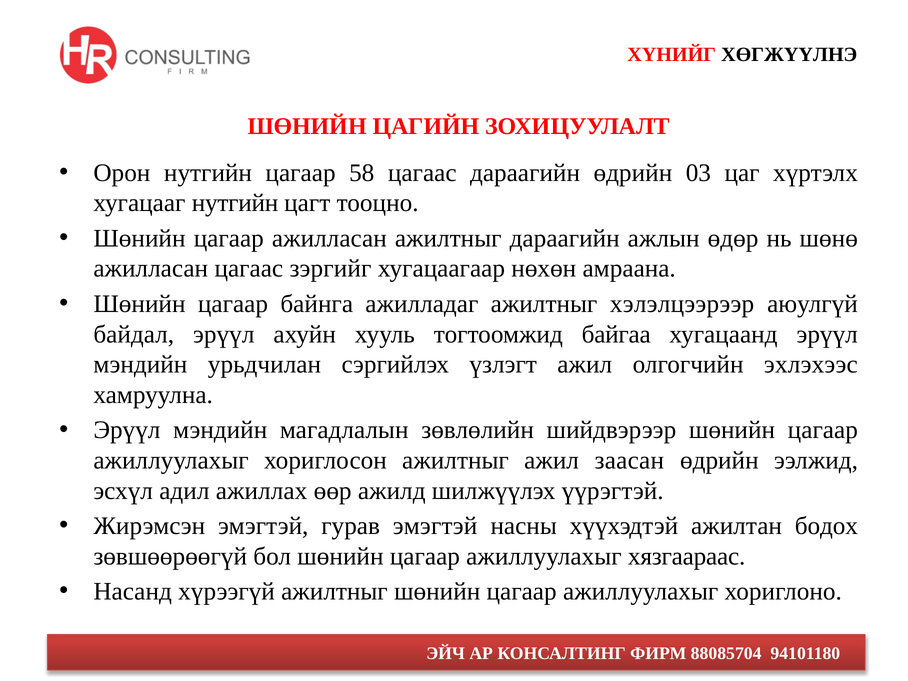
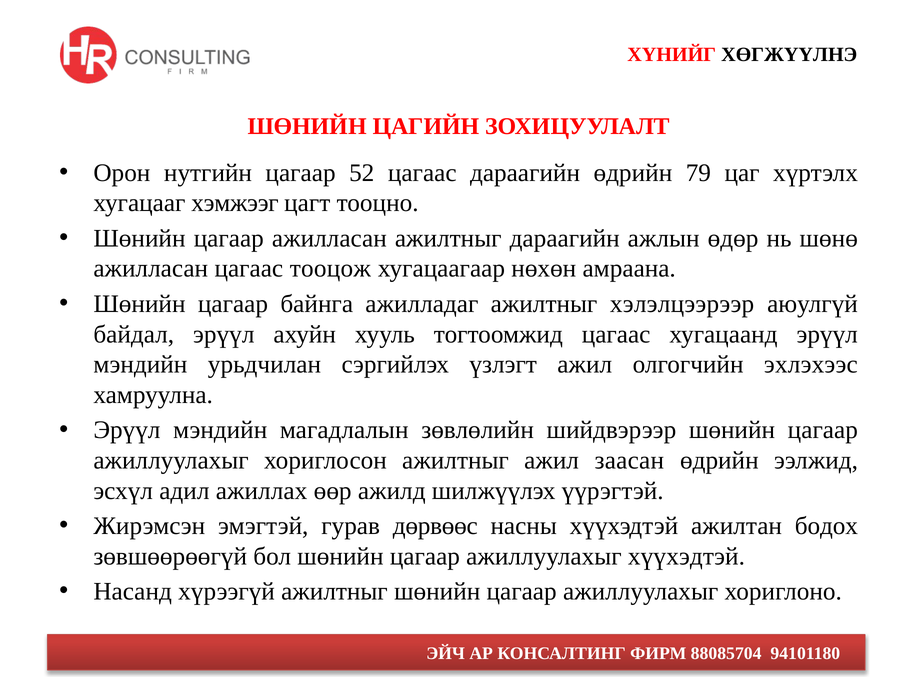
58: 58 -> 52
03: 03 -> 79
хугацааг нутгийн: нутгийн -> хэмжээг
зэргийг: зэргийг -> тооцож
тогтоомжид байгаа: байгаа -> цагаас
гурав эмэгтэй: эмэгтэй -> дөрвөөс
ажиллуулахыг хязгаараас: хязгаараас -> хүүхэдтэй
